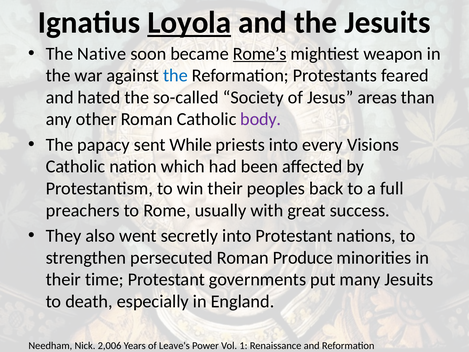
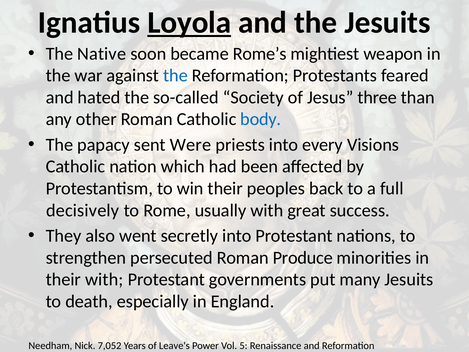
Rome’s underline: present -> none
areas: areas -> three
body colour: purple -> blue
While: While -> Were
preachers: preachers -> decisively
their time: time -> with
2,006: 2,006 -> 7,052
1: 1 -> 5
